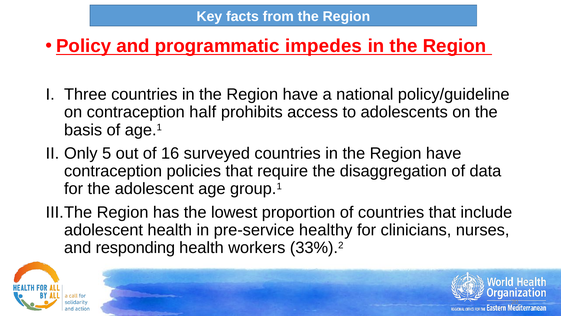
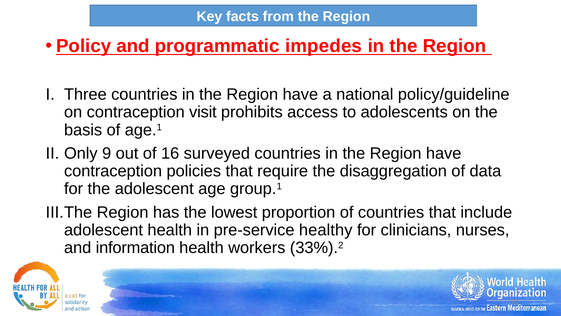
half: half -> visit
5: 5 -> 9
responding: responding -> information
